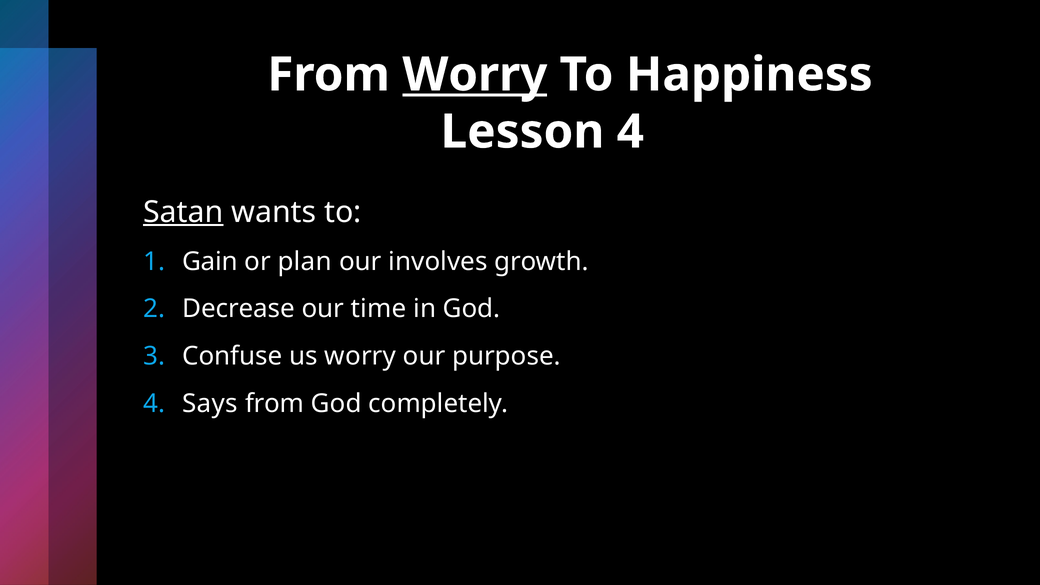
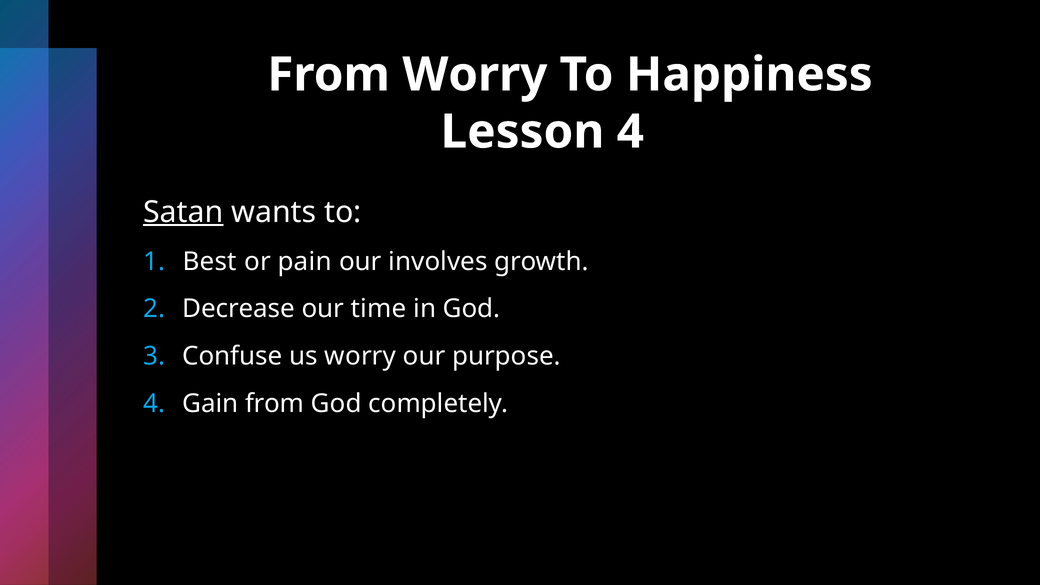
Worry at (475, 75) underline: present -> none
Gain: Gain -> Best
plan: plan -> pain
Says: Says -> Gain
